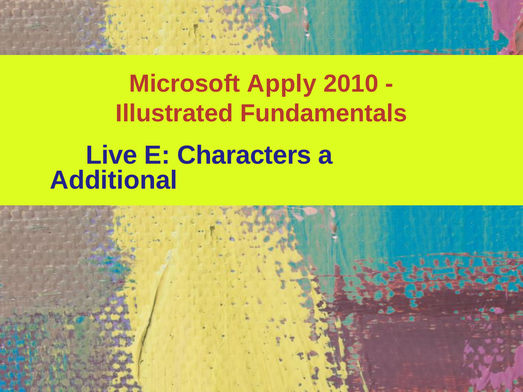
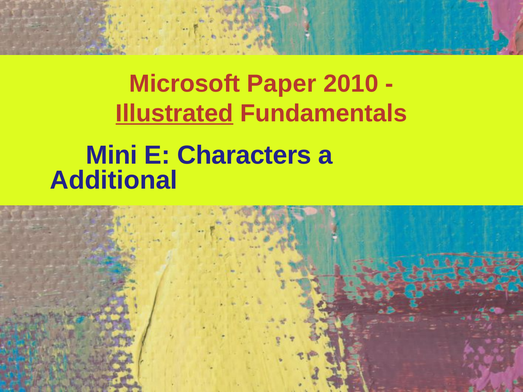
Apply: Apply -> Paper
Illustrated underline: none -> present
Live: Live -> Mini
